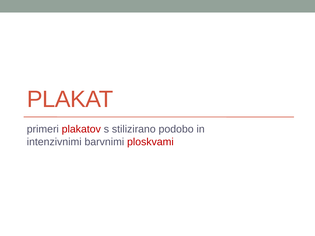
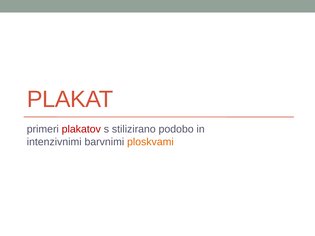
ploskvami colour: red -> orange
